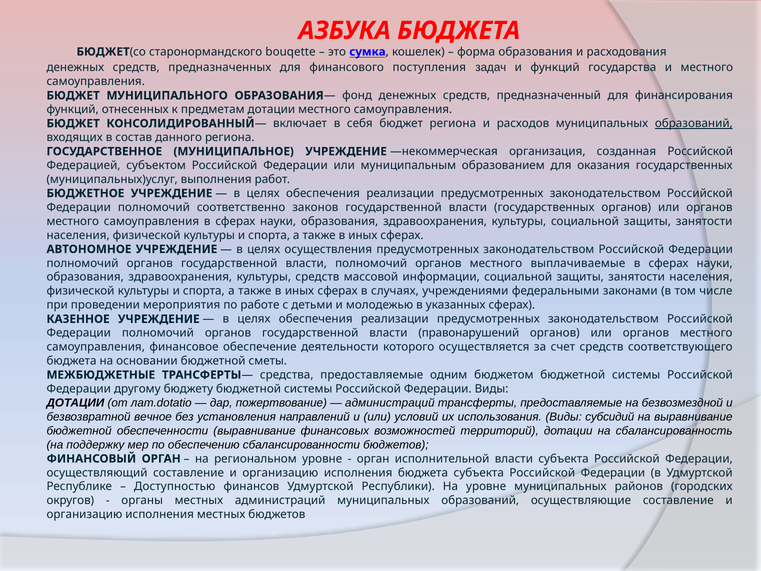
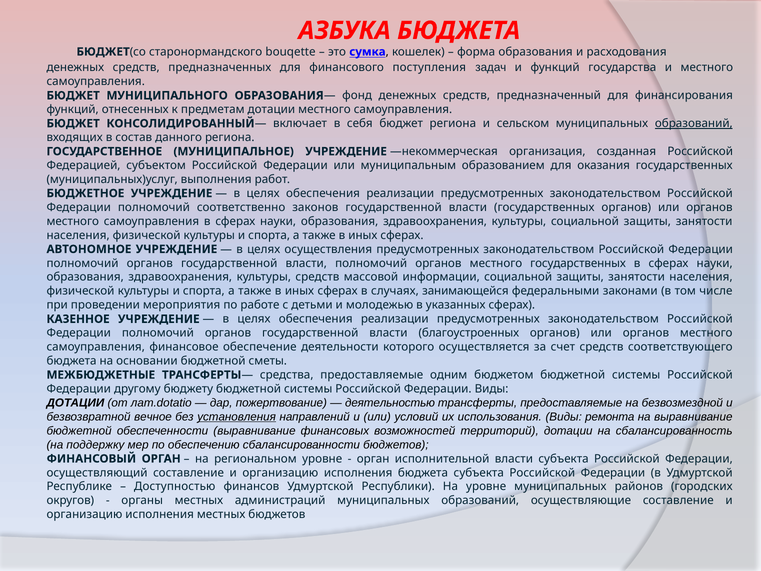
расходов: расходов -> сельском
местного выплачиваемые: выплачиваемые -> государственных
учреждениями: учреждениями -> занимающейся
правонарушений: правонарушений -> благоустроенных
администраций at (390, 403): администраций -> деятельностью
установления underline: none -> present
субсидий: субсидий -> ремонта
